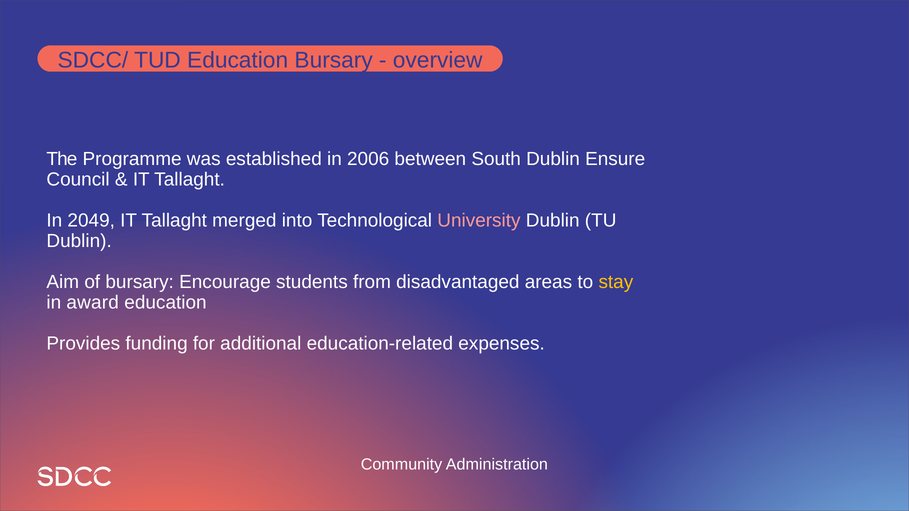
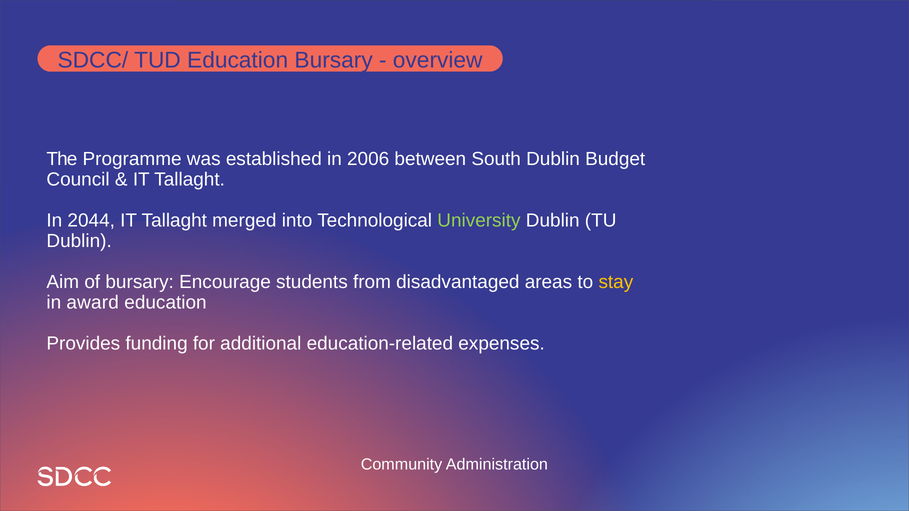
Ensure: Ensure -> Budget
2049: 2049 -> 2044
University colour: pink -> light green
